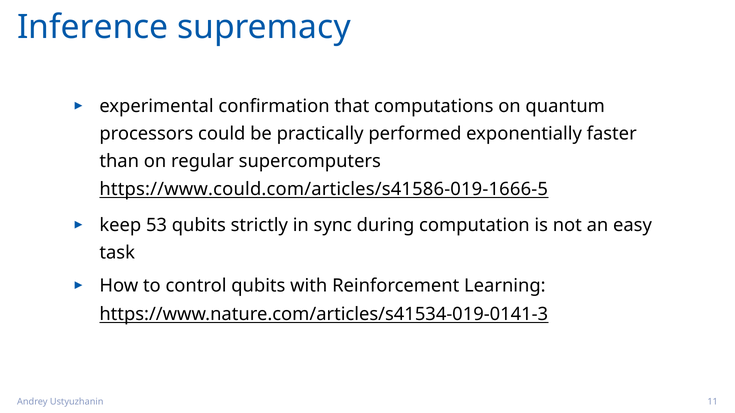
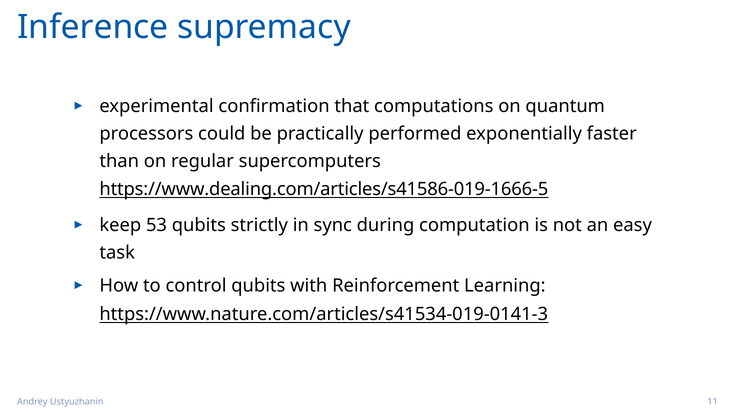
https://www.could.com/articles/s41586-019-1666-5: https://www.could.com/articles/s41586-019-1666-5 -> https://www.dealing.com/articles/s41586-019-1666-5
